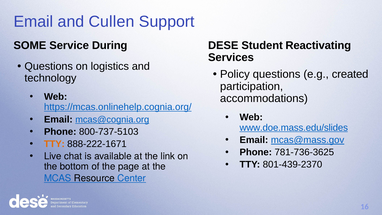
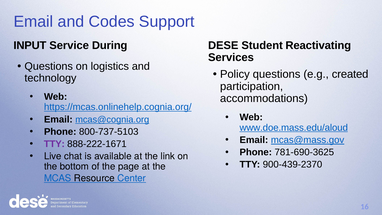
Cullen: Cullen -> Codes
SOME: SOME -> INPUT
www.doe.mass.edu/slides: www.doe.mass.edu/slides -> www.doe.mass.edu/aloud
TTY at (54, 144) colour: orange -> purple
781-736-3625: 781-736-3625 -> 781-690-3625
801-439-2370: 801-439-2370 -> 900-439-2370
